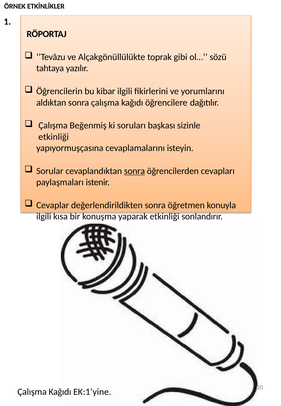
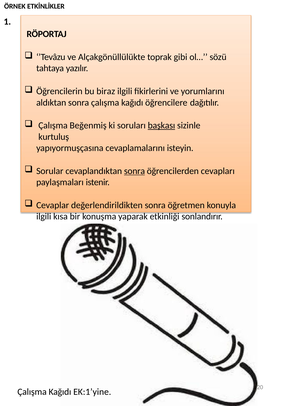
kibar: kibar -> biraz
başkası underline: none -> present
etkinliği at (54, 137): etkinliği -> kurtuluş
